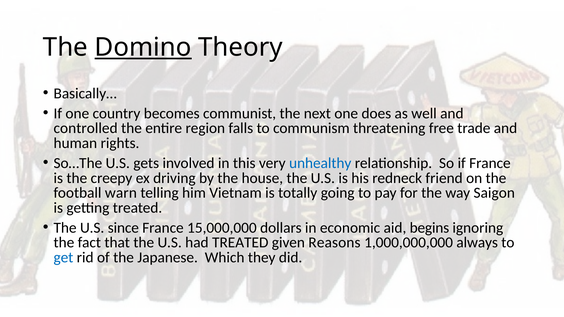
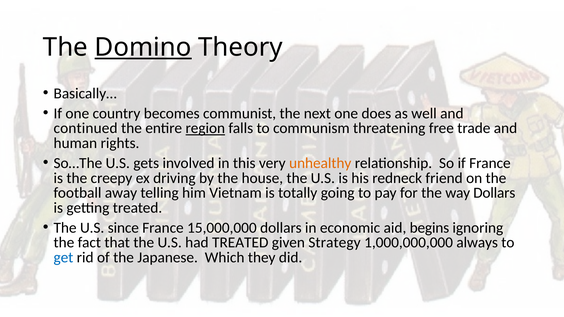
controlled: controlled -> continued
region underline: none -> present
unhealthy colour: blue -> orange
warn: warn -> away
way Saigon: Saigon -> Dollars
Reasons: Reasons -> Strategy
